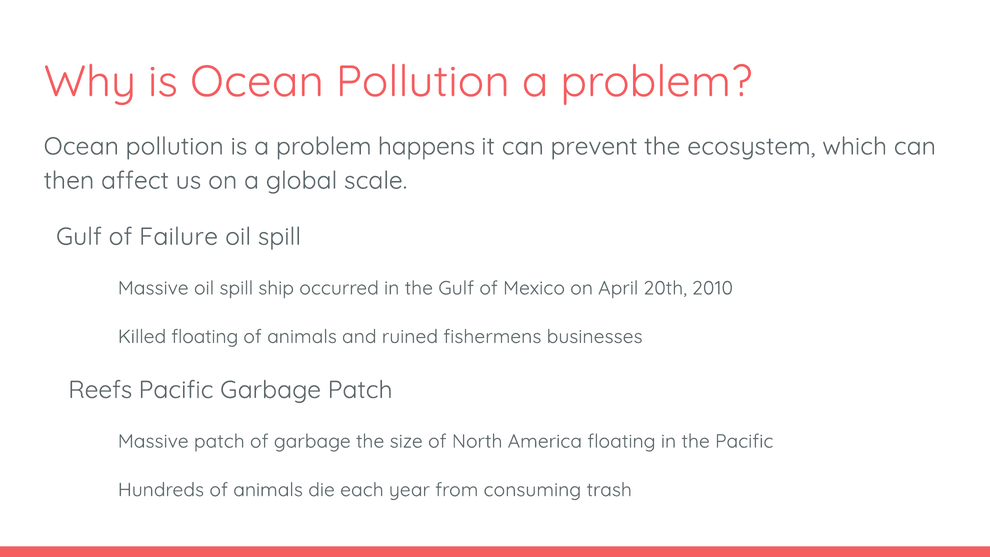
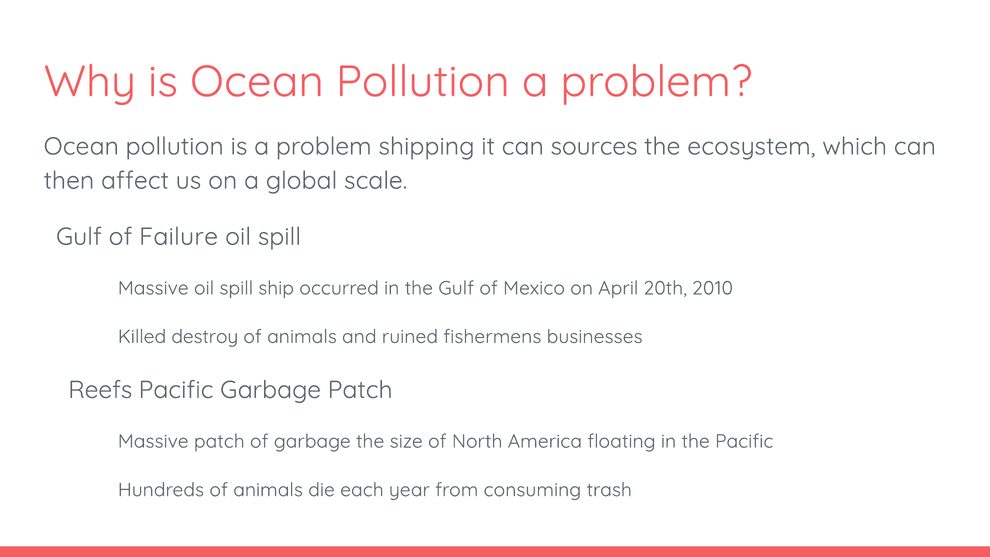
happens: happens -> shipping
prevent: prevent -> sources
Killed floating: floating -> destroy
